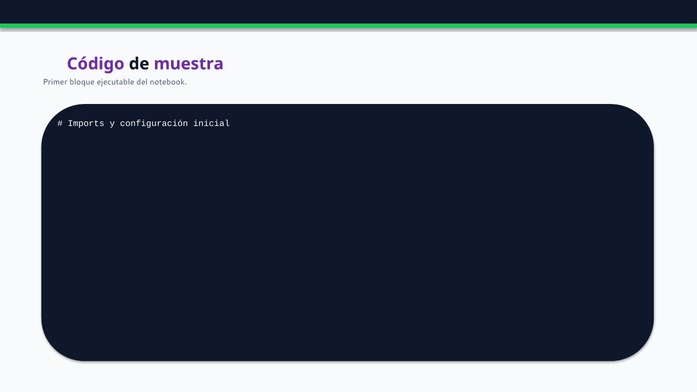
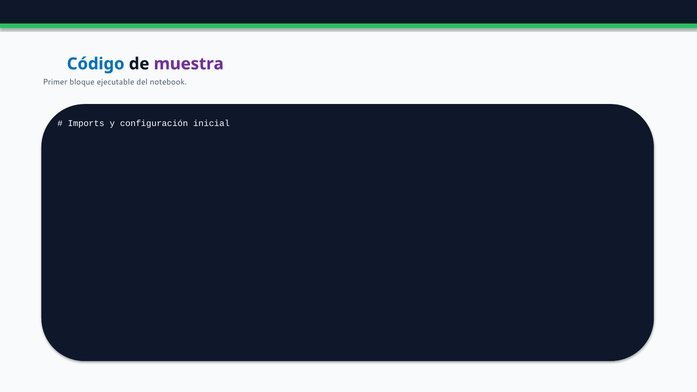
Código colour: purple -> blue
